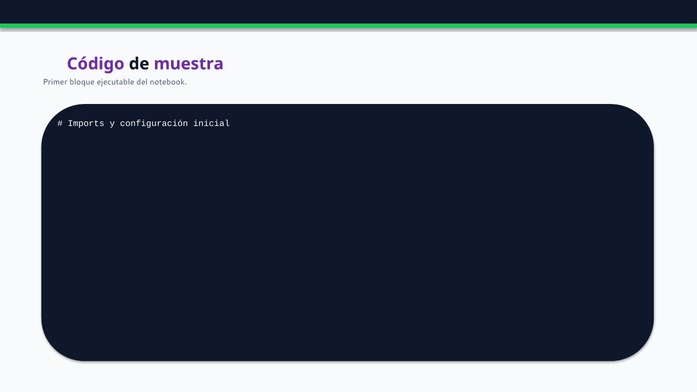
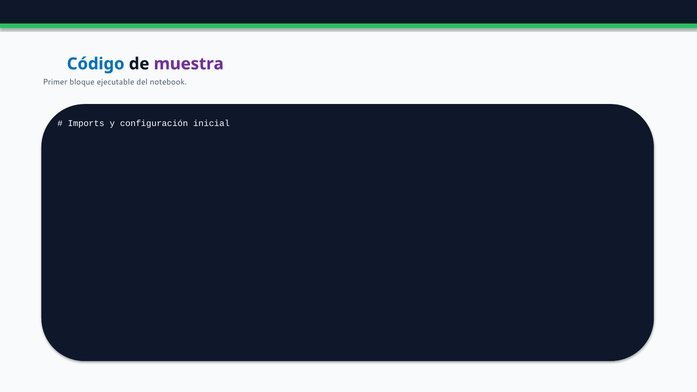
Código colour: purple -> blue
